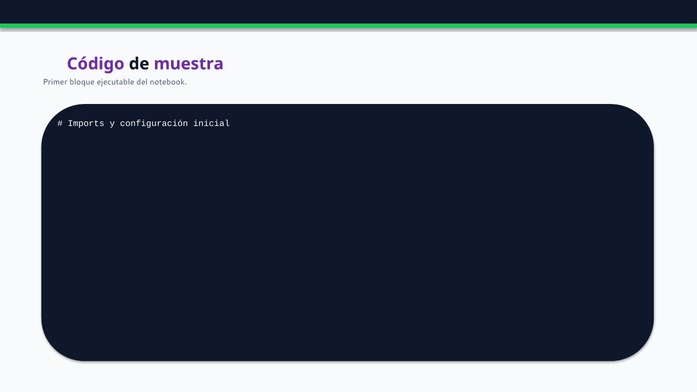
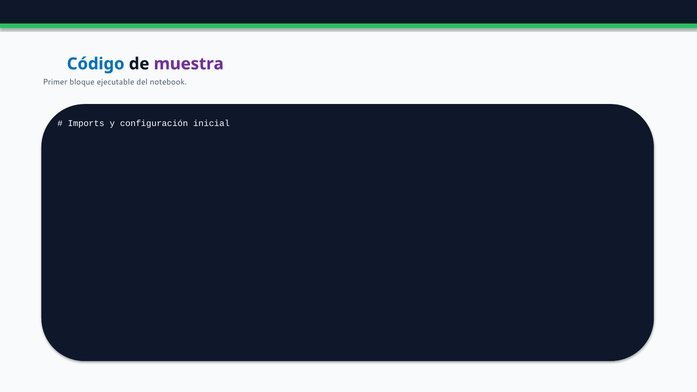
Código colour: purple -> blue
